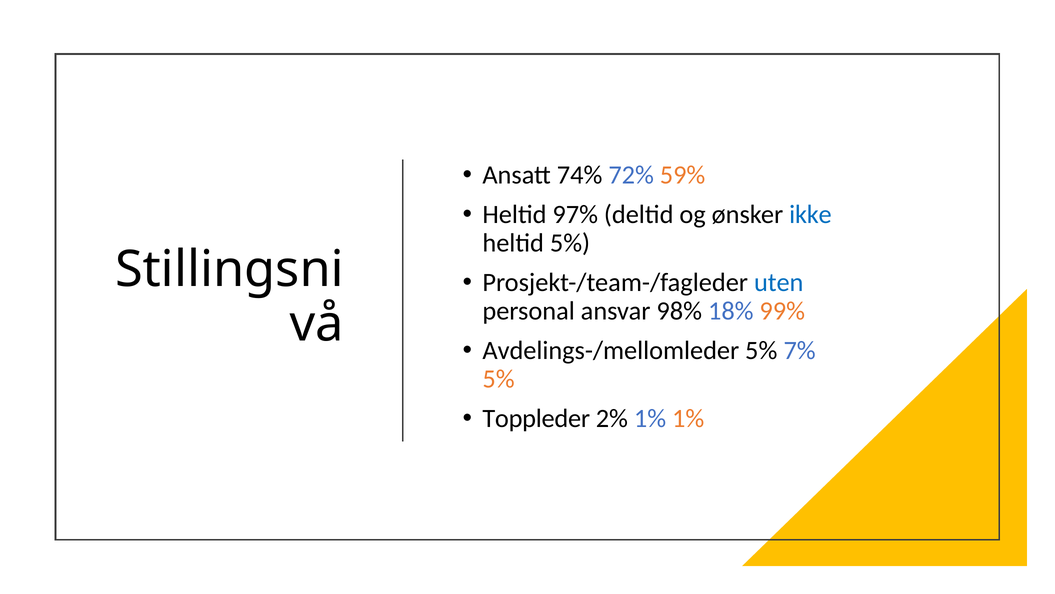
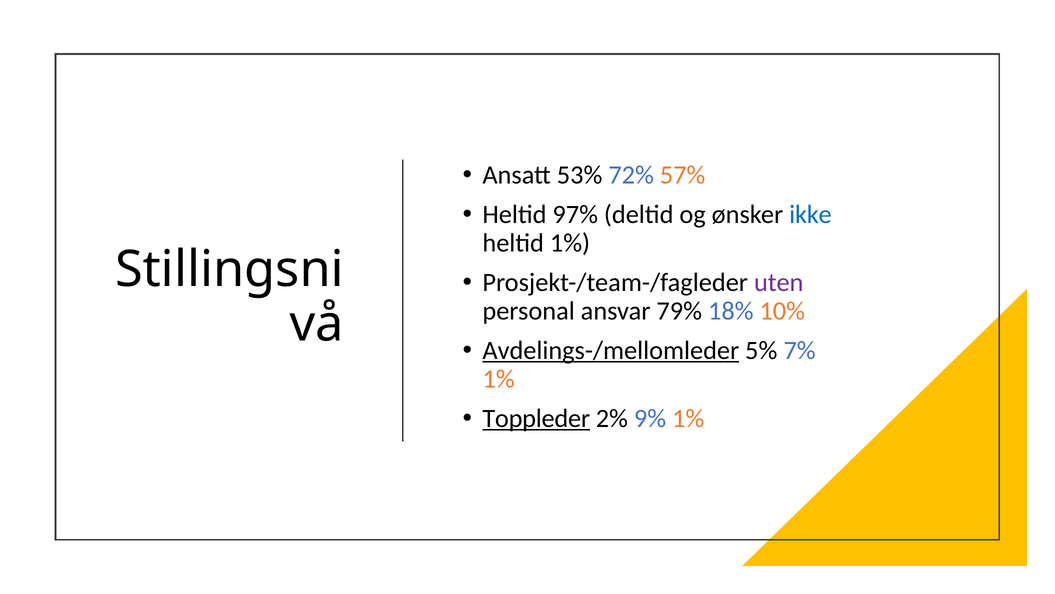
74%: 74% -> 53%
59%: 59% -> 57%
heltid 5%: 5% -> 1%
uten colour: blue -> purple
98%: 98% -> 79%
99%: 99% -> 10%
Avdelings-/mellomleder underline: none -> present
5% at (499, 379): 5% -> 1%
Toppleder underline: none -> present
2% 1%: 1% -> 9%
